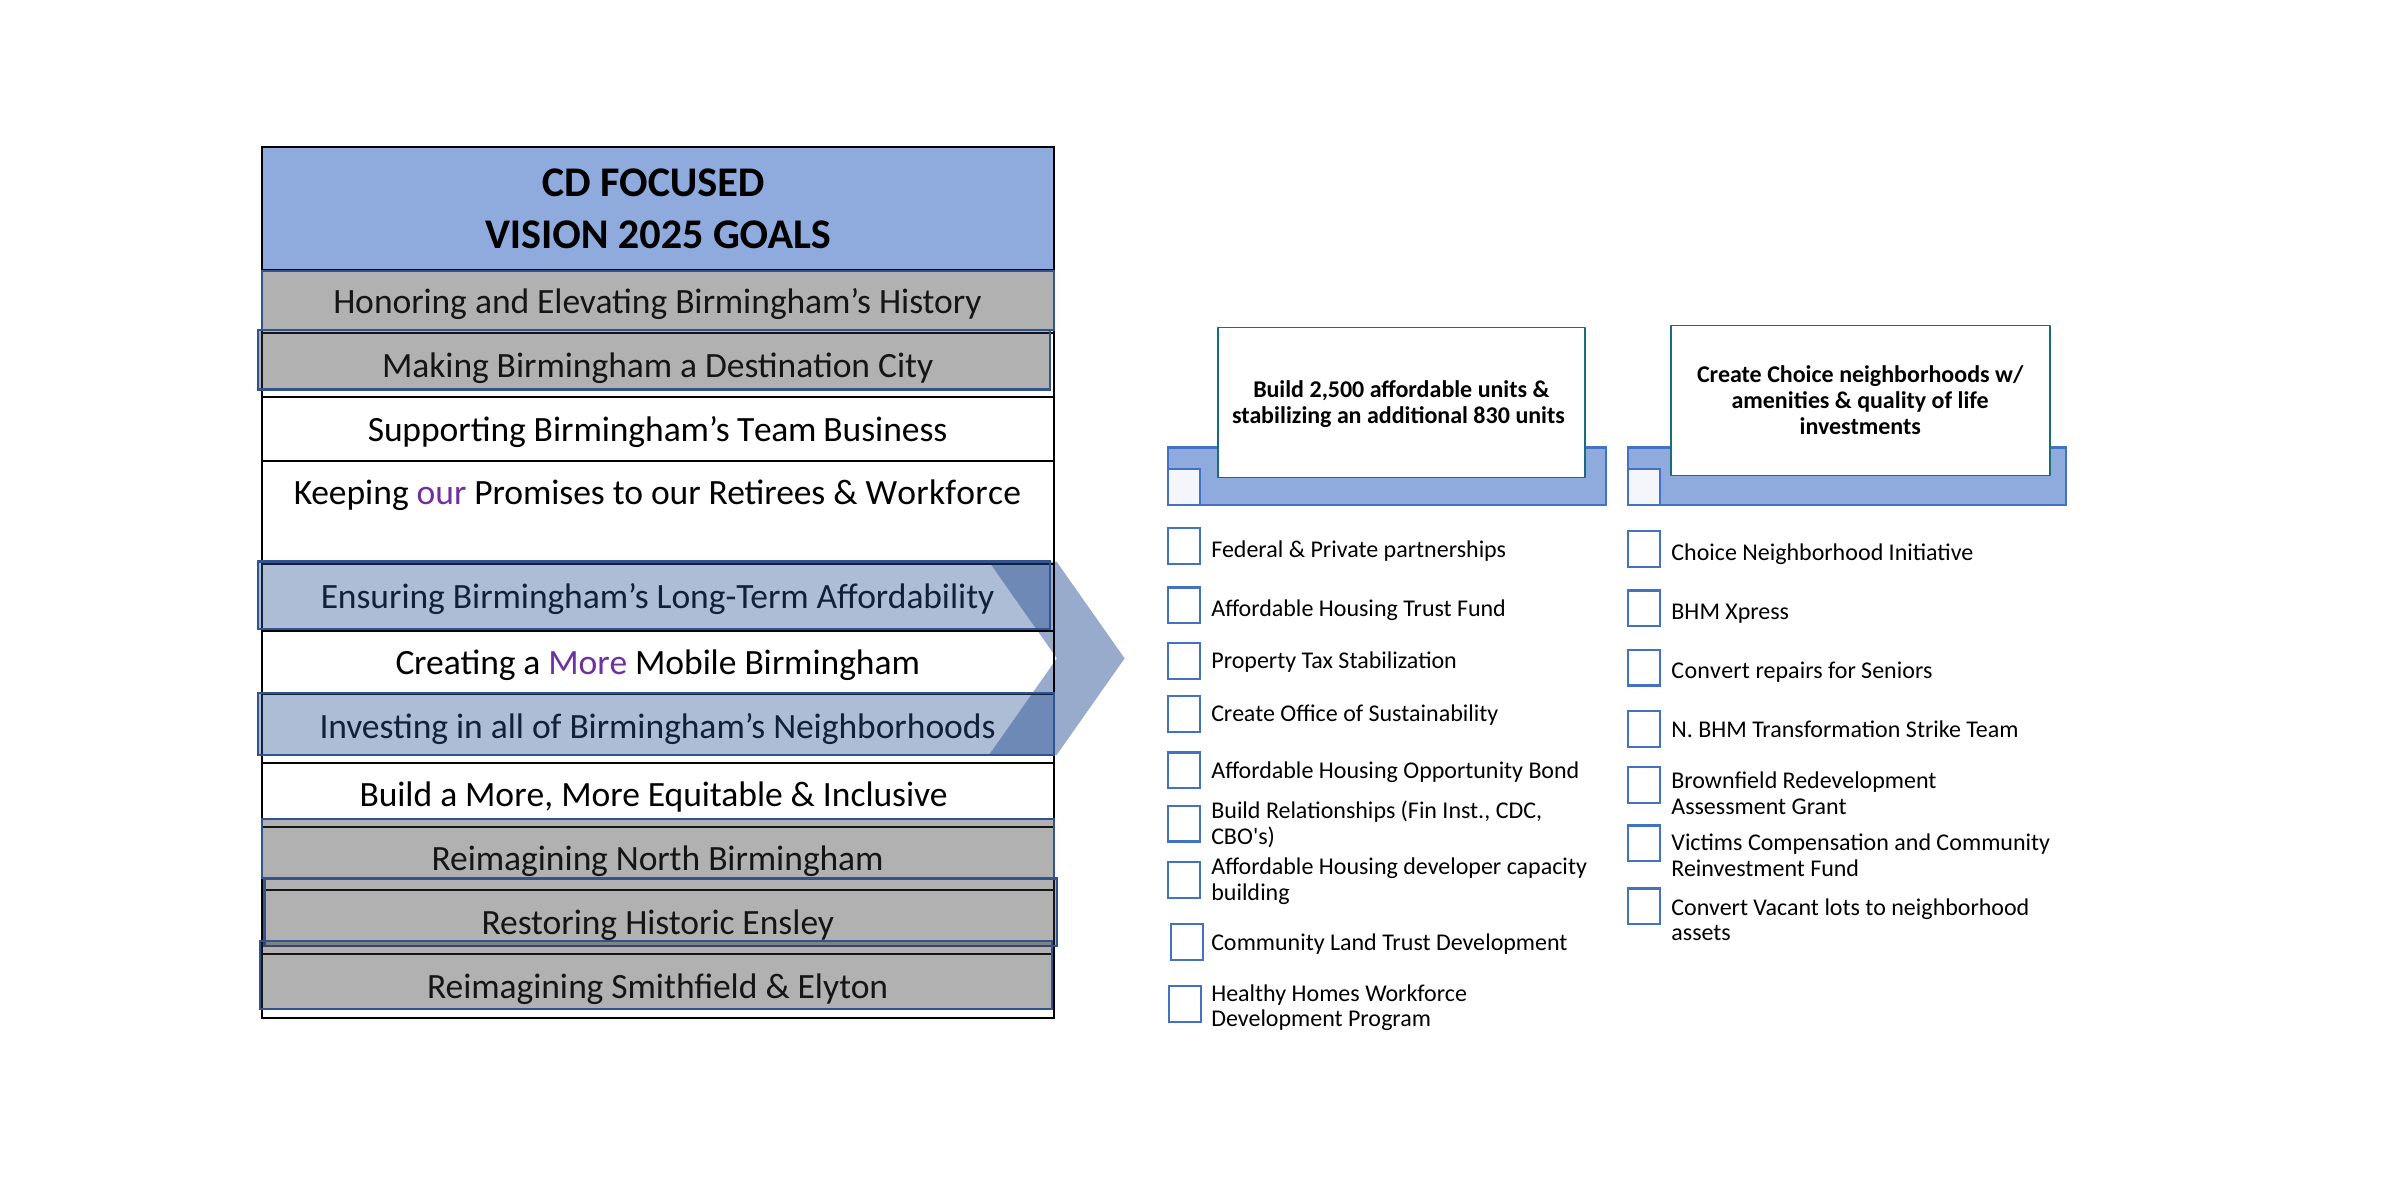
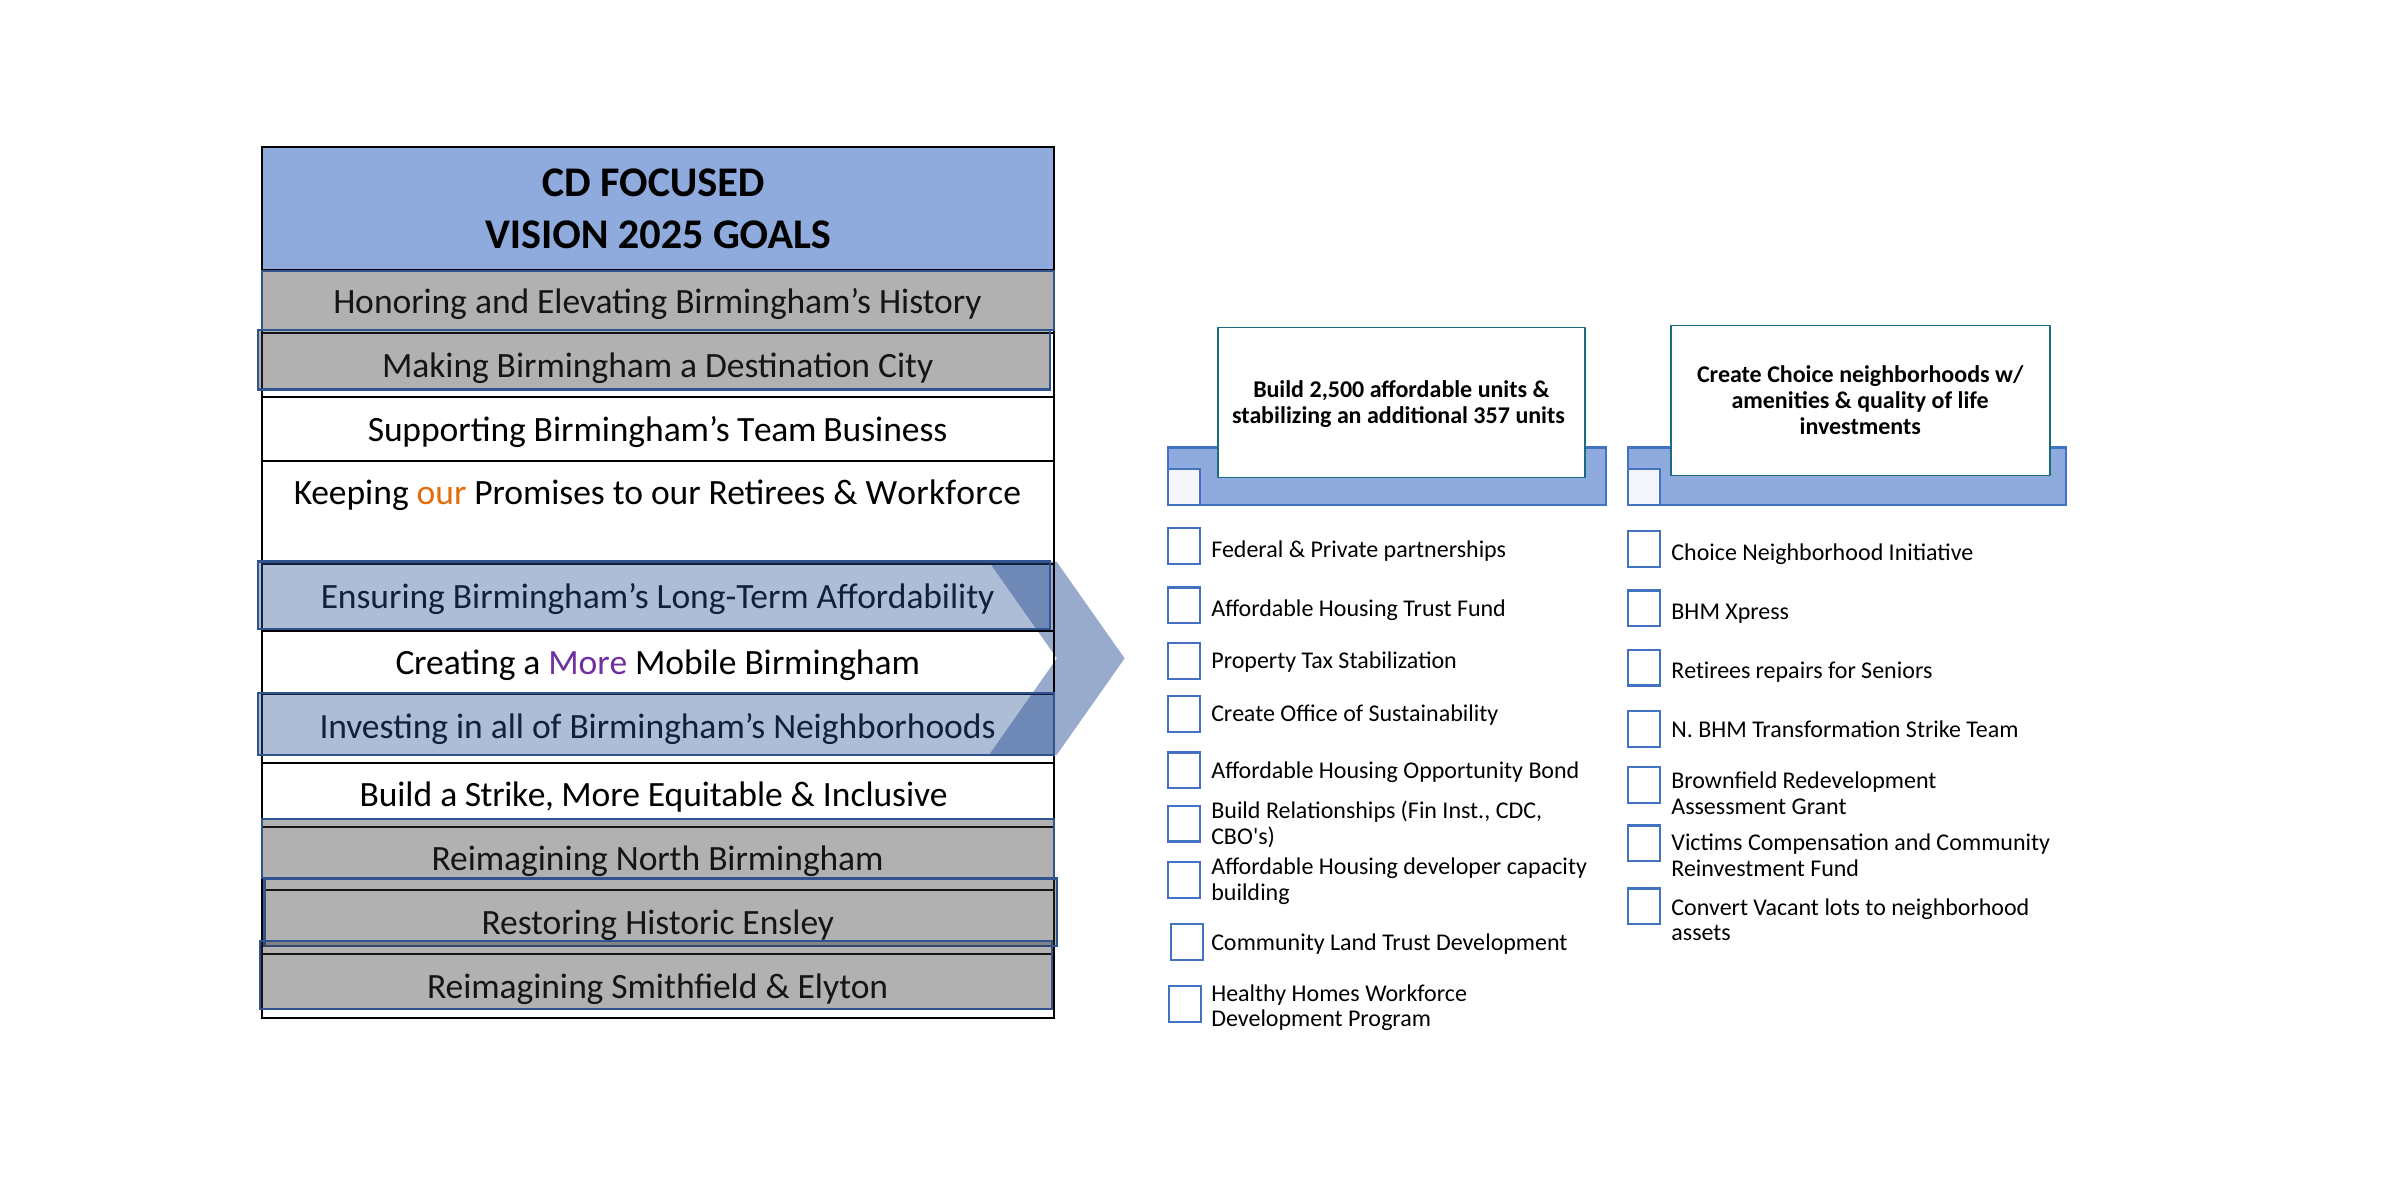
830: 830 -> 357
our at (441, 493) colour: purple -> orange
Convert at (1711, 671): Convert -> Retirees
Build a More: More -> Strike
